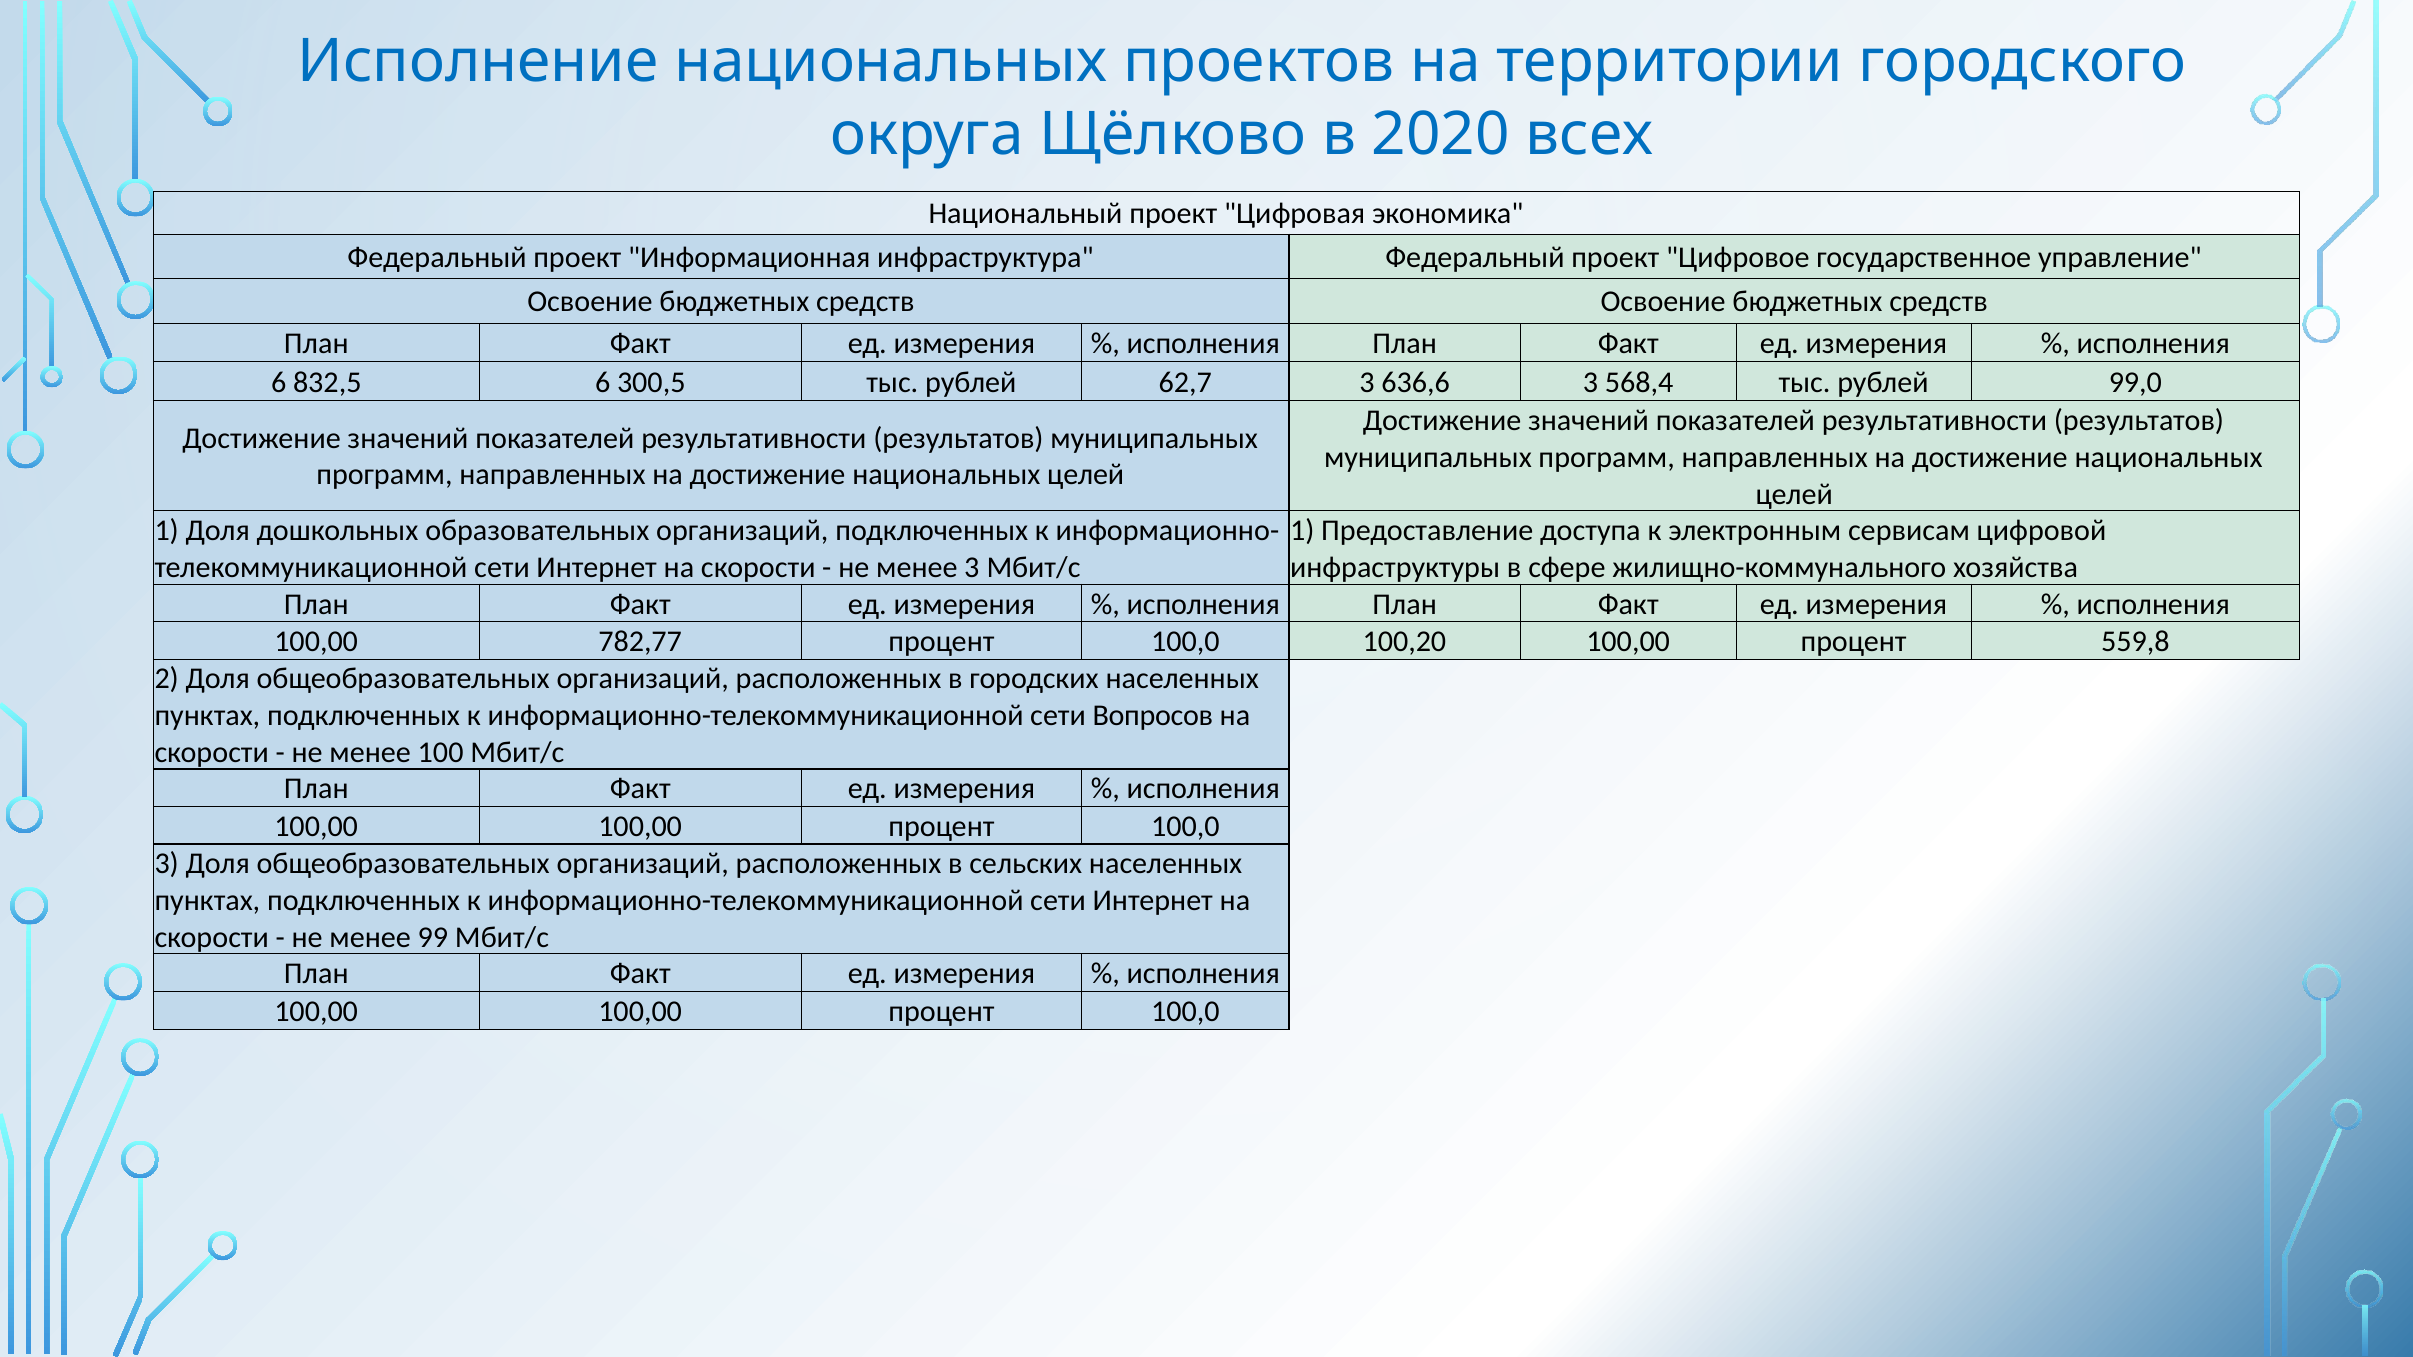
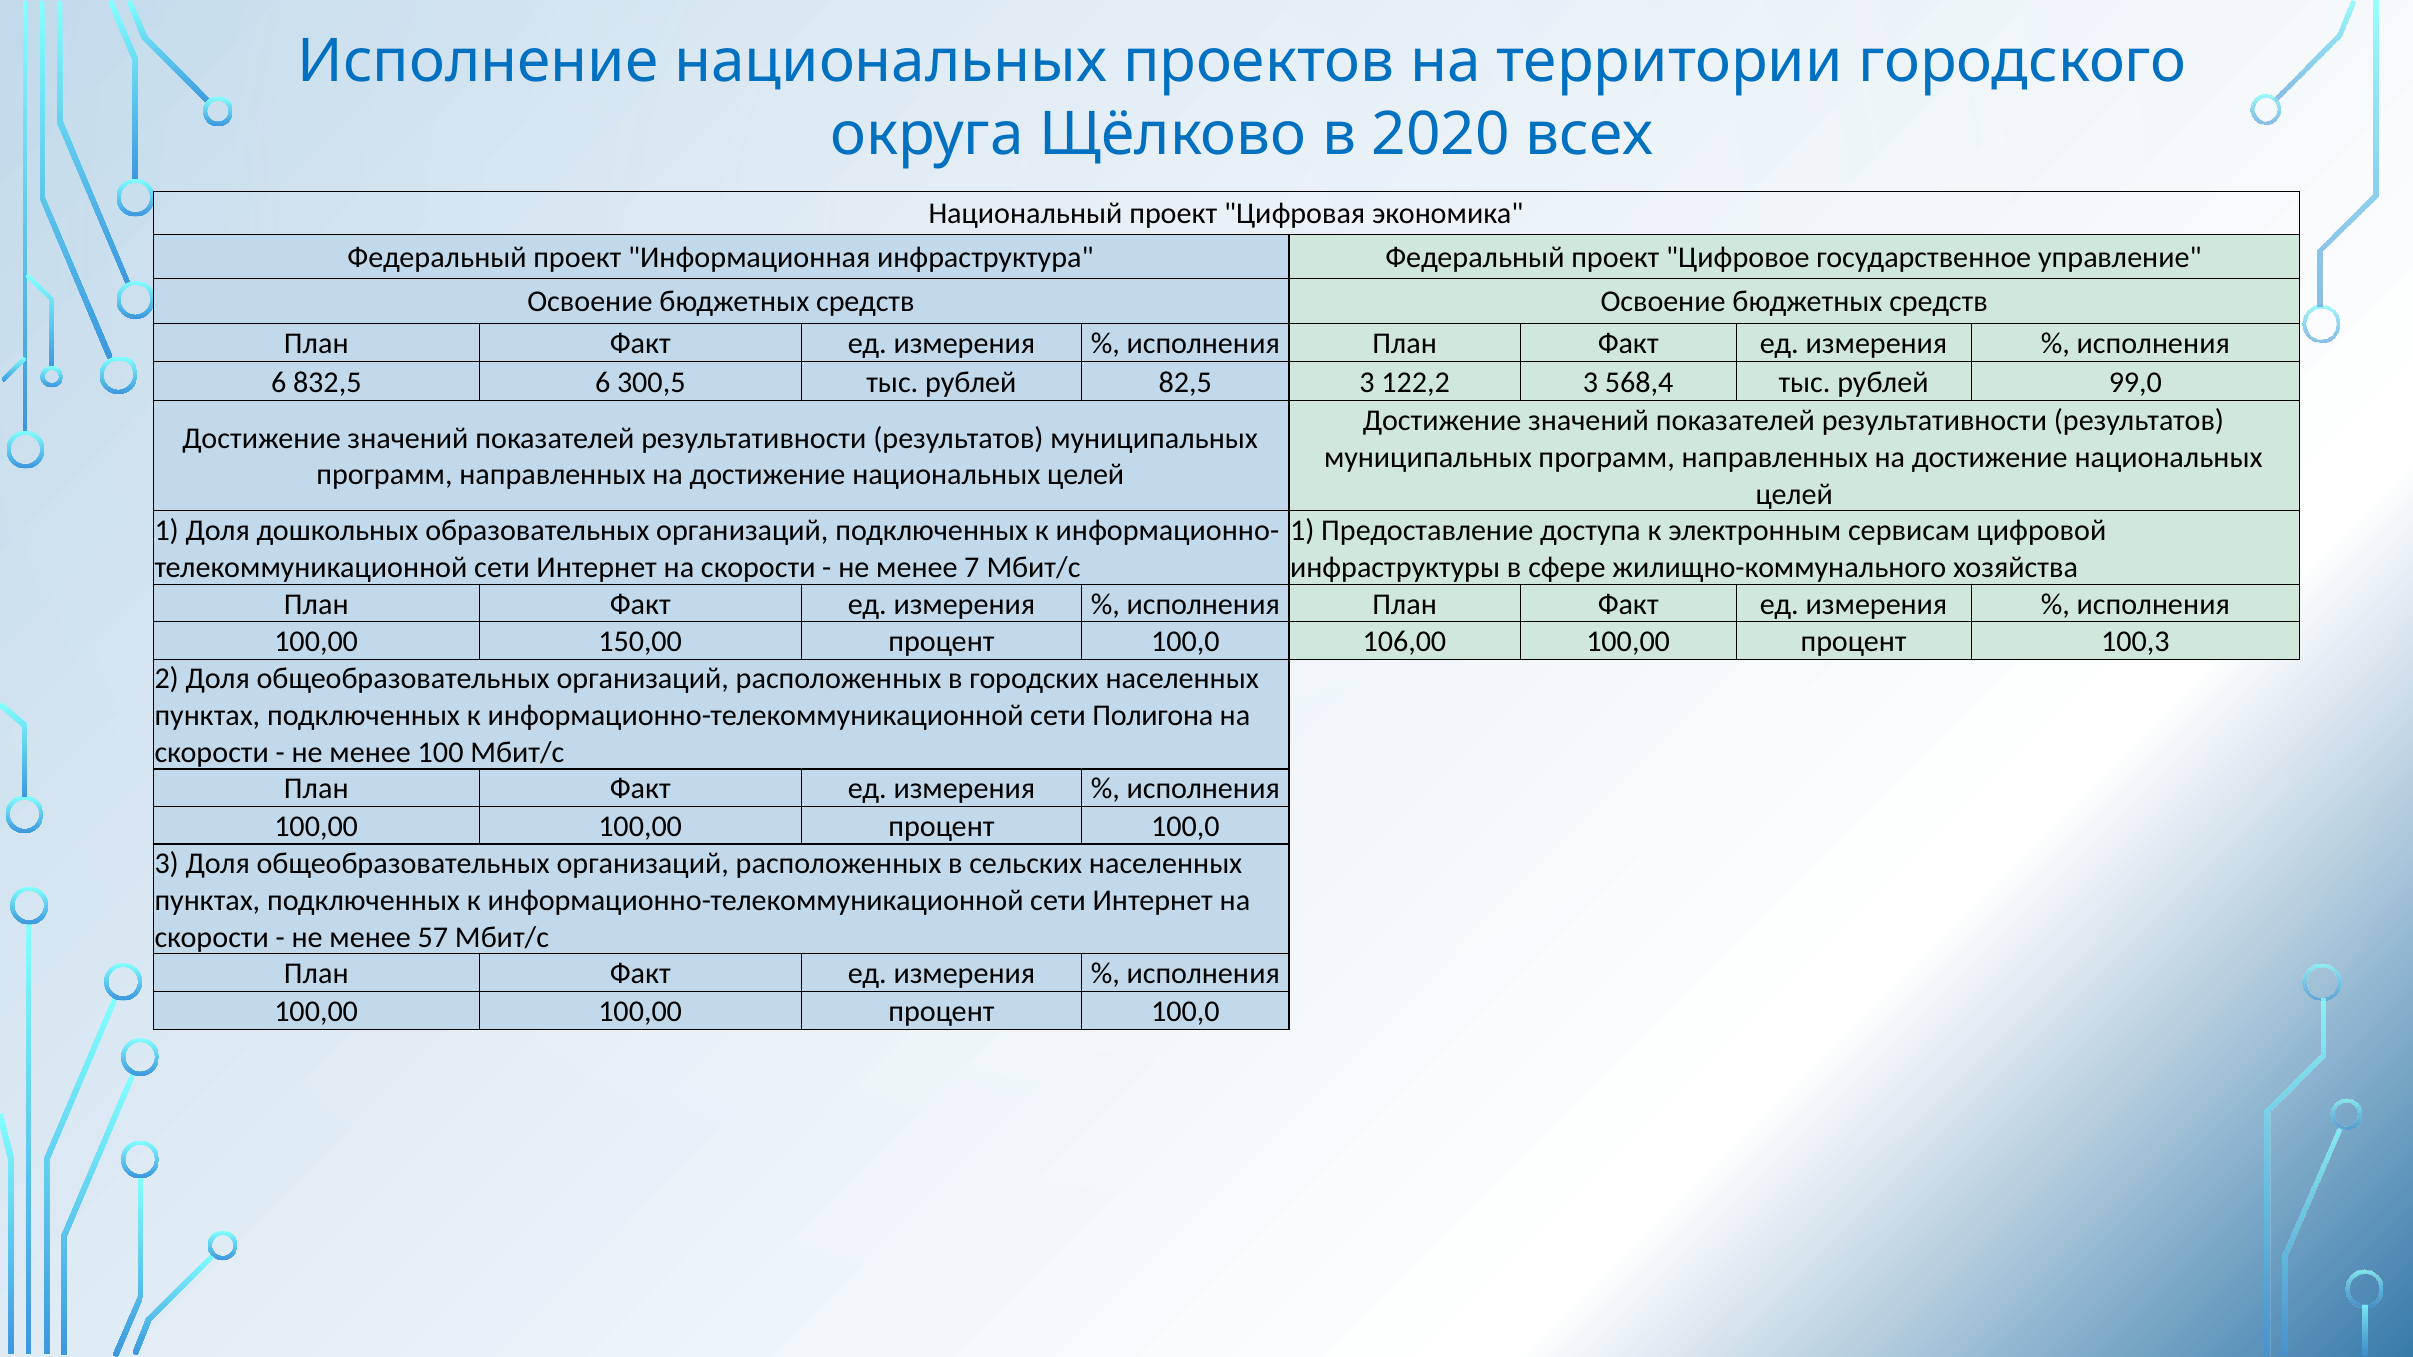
62,7: 62,7 -> 82,5
636,6: 636,6 -> 122,2
менее 3: 3 -> 7
782,77: 782,77 -> 150,00
100,20: 100,20 -> 106,00
559,8: 559,8 -> 100,3
Вопросов: Вопросов -> Полигона
99: 99 -> 57
